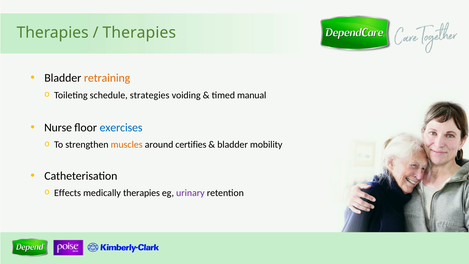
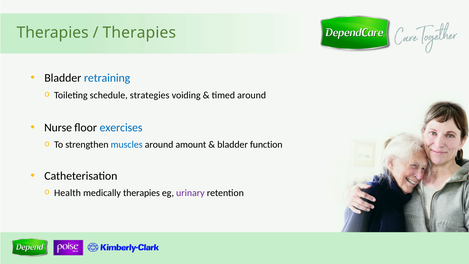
retraining colour: orange -> blue
timed manual: manual -> around
muscles colour: orange -> blue
certifies: certifies -> amount
mobility: mobility -> function
Effects: Effects -> Health
